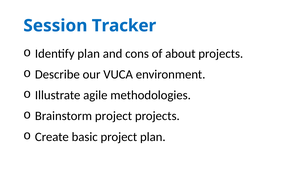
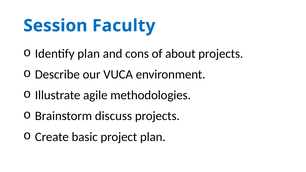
Tracker: Tracker -> Faculty
Brainstorm project: project -> discuss
